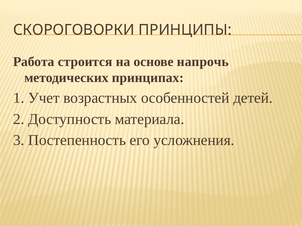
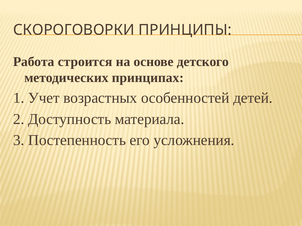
напрочь: напрочь -> детского
